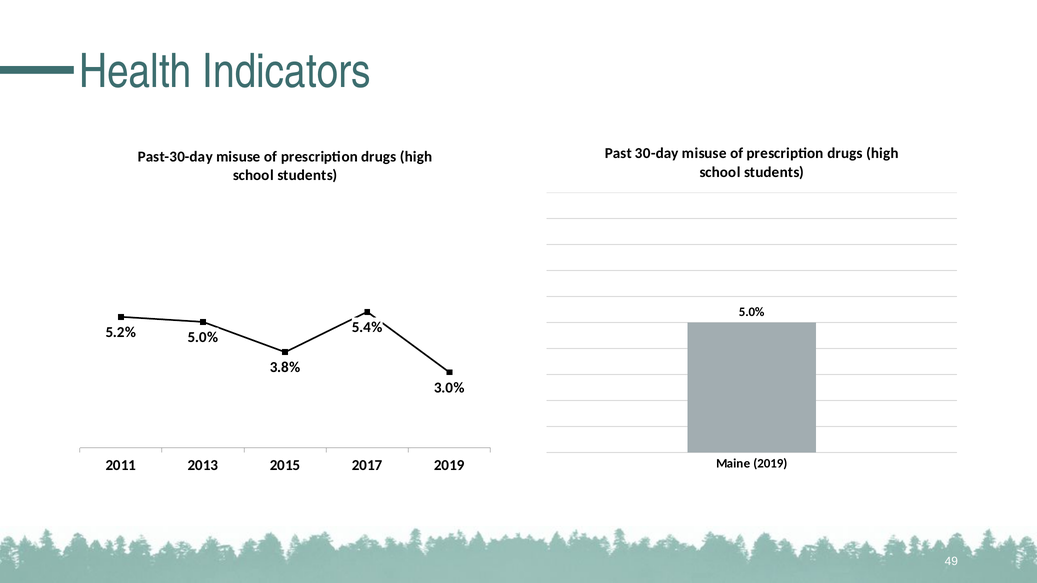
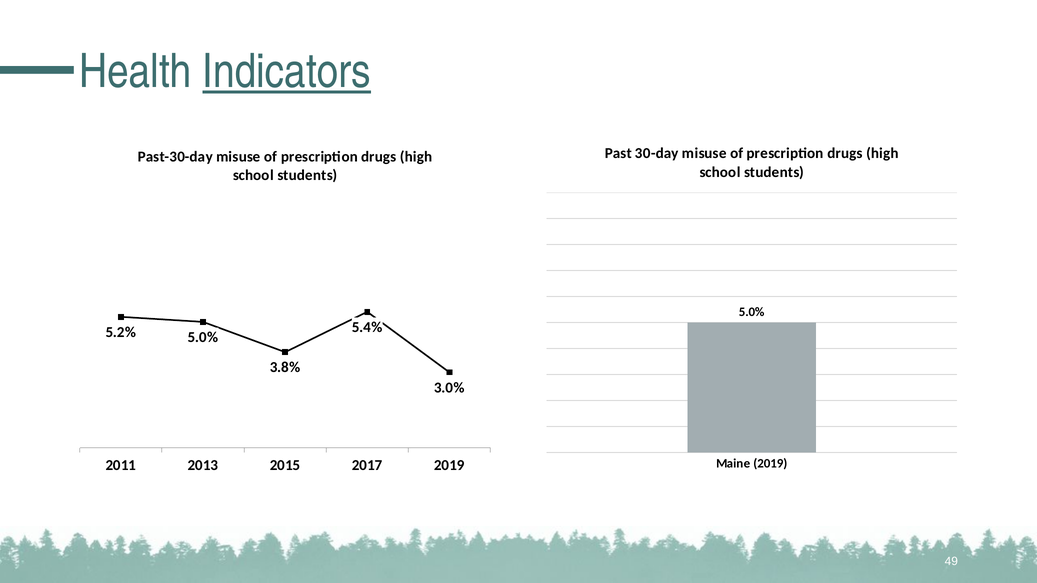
Indicators underline: none -> present
